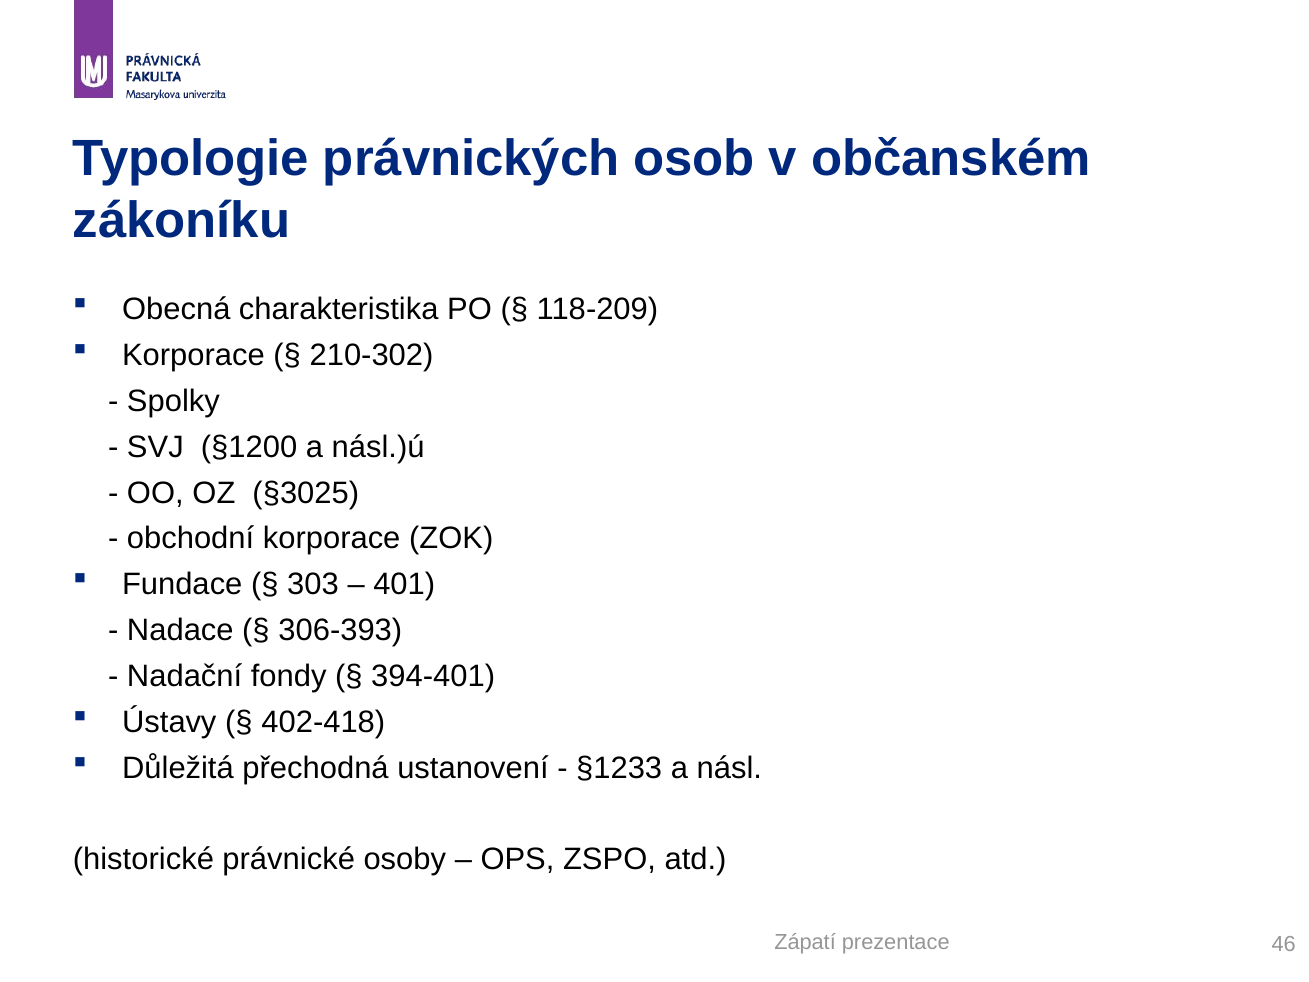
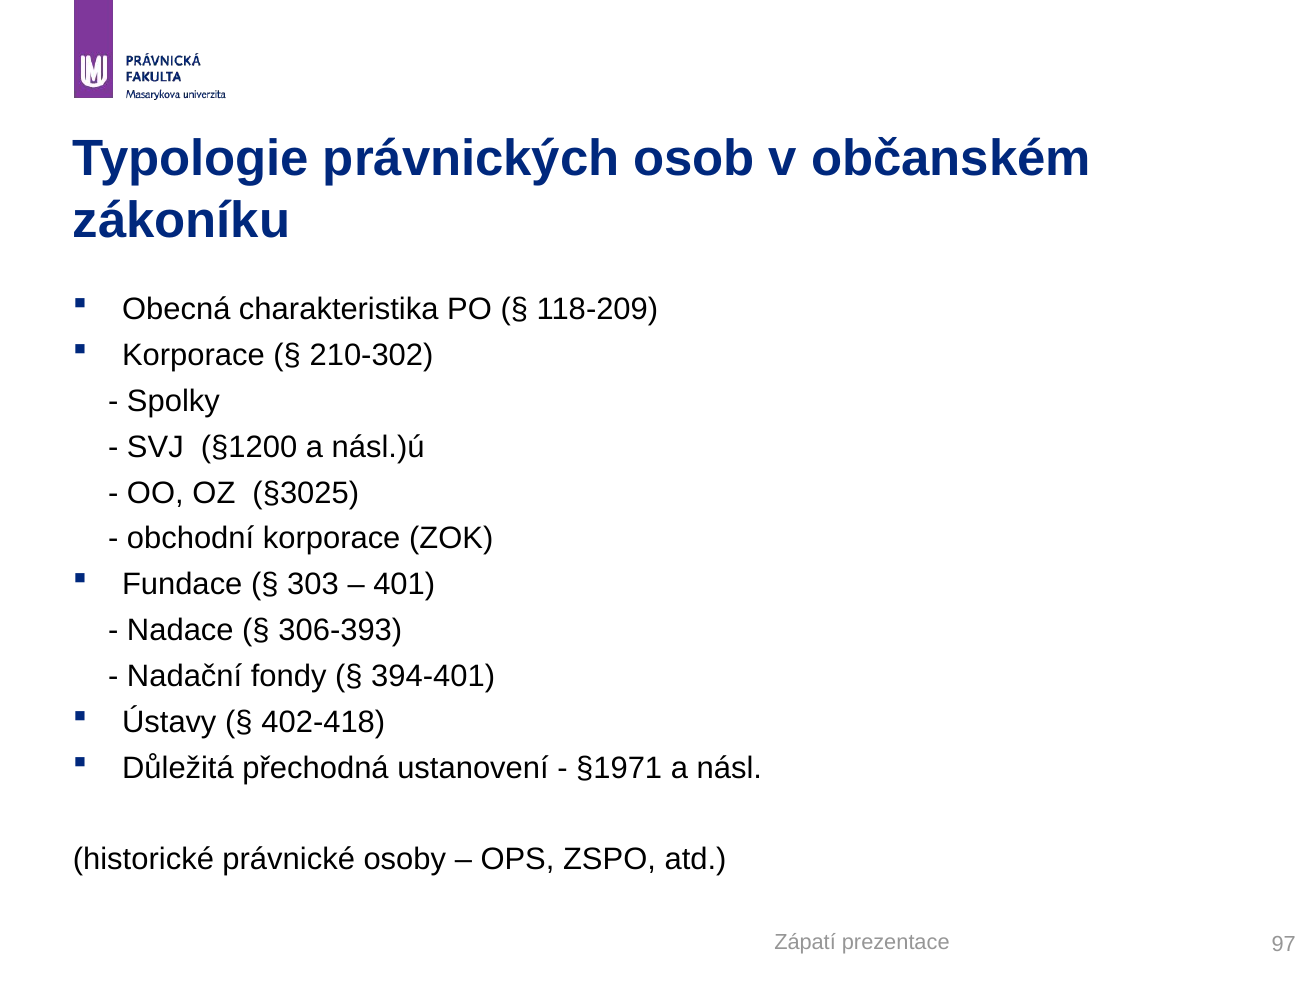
§1233: §1233 -> §1971
46: 46 -> 97
